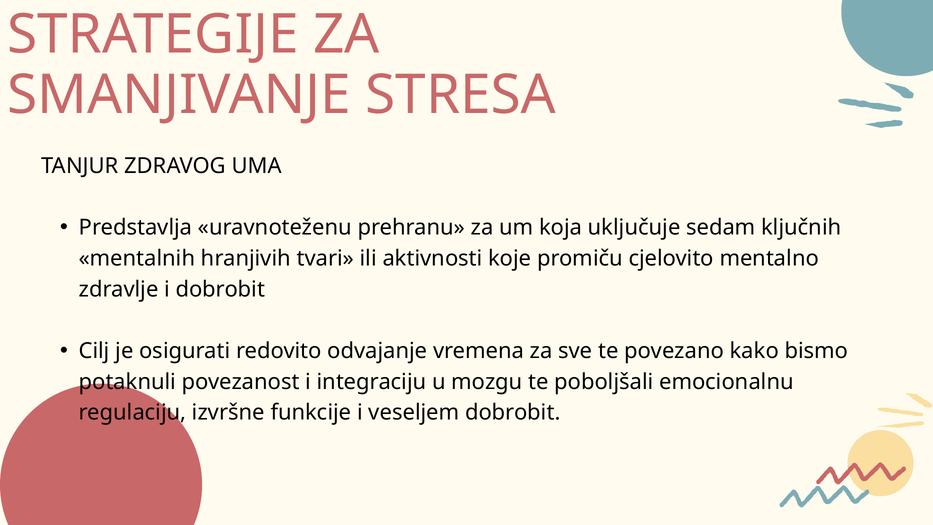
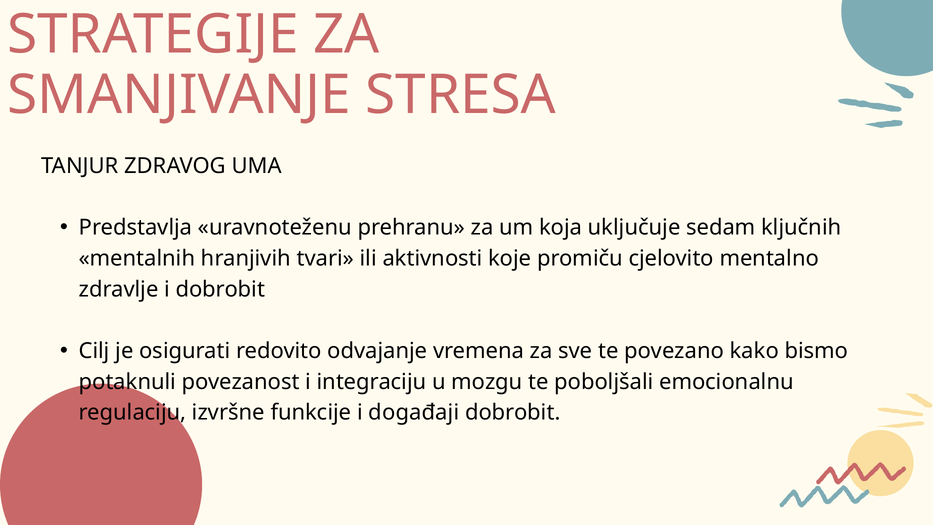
veseljem: veseljem -> događaji
